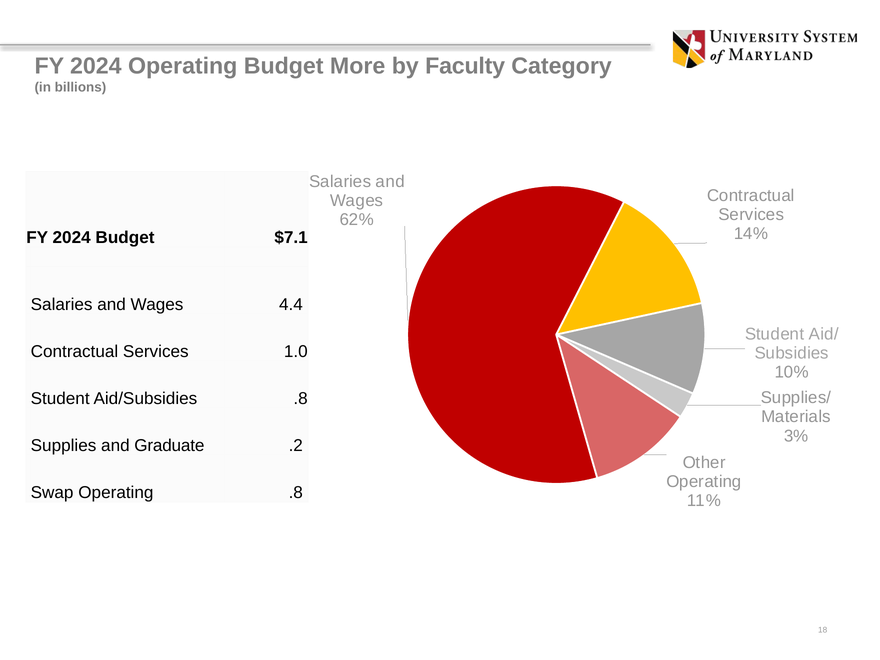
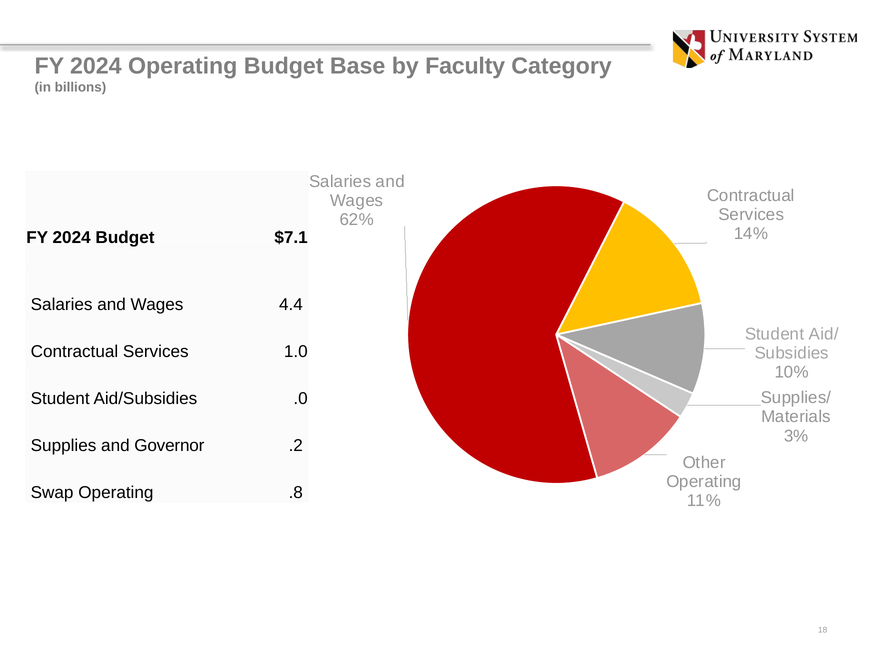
More: More -> Base
Aid/Subsidies .8: .8 -> .0
Graduate: Graduate -> Governor
